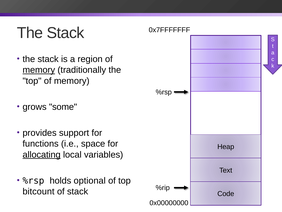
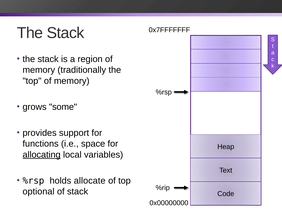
memory at (39, 70) underline: present -> none
optional: optional -> allocate
bitcount: bitcount -> optional
